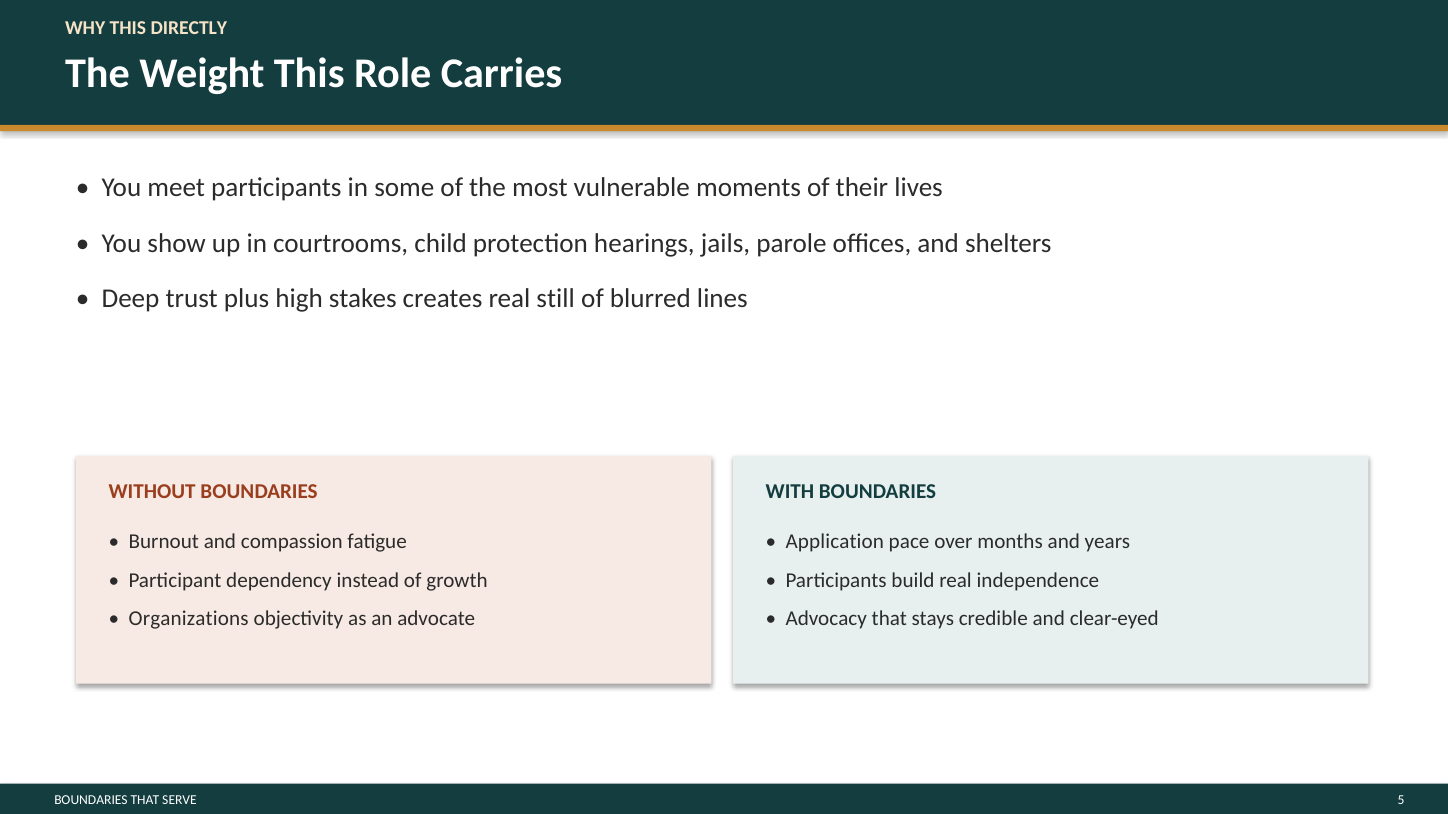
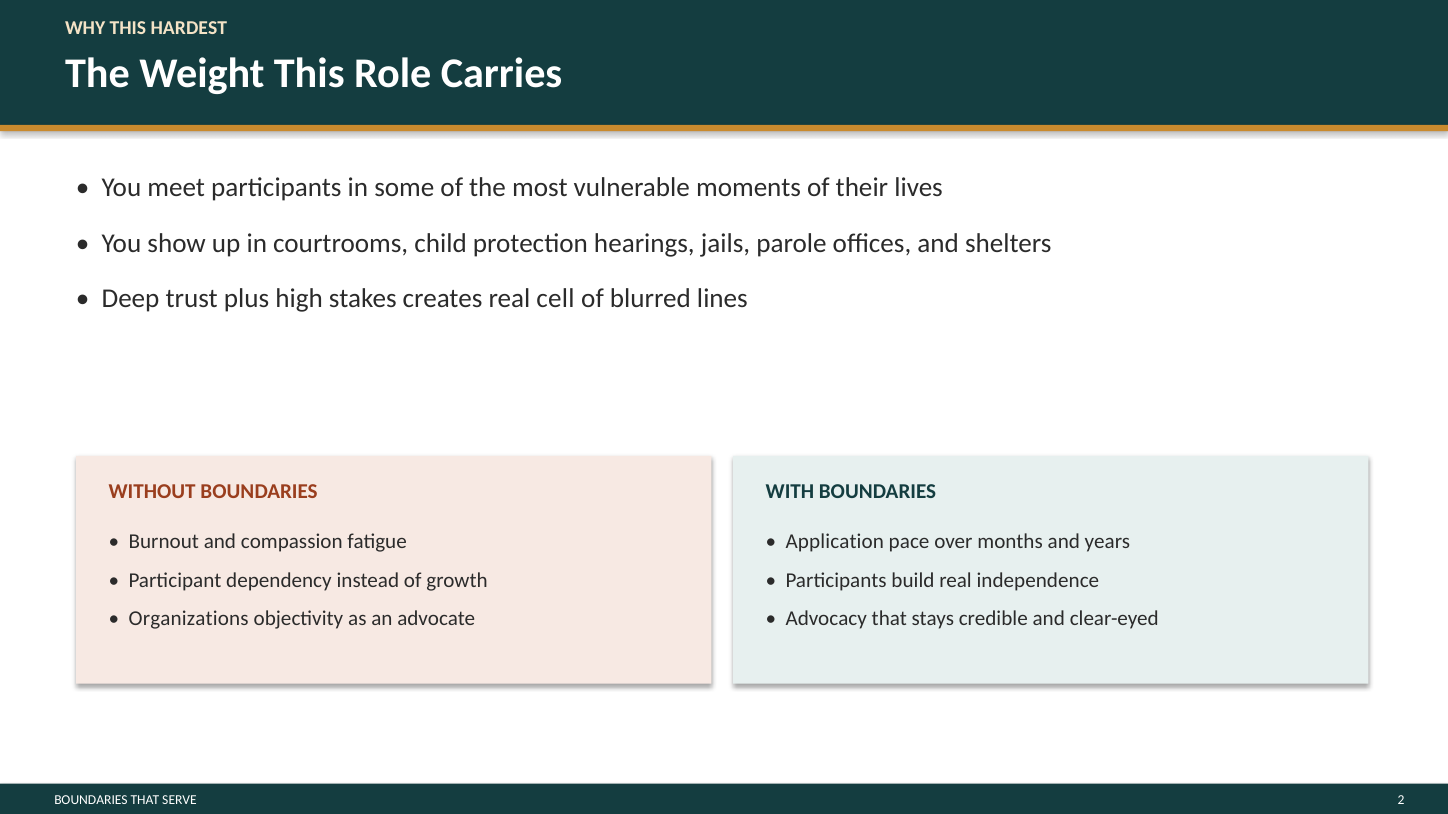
DIRECTLY: DIRECTLY -> HARDEST
still: still -> cell
5: 5 -> 2
